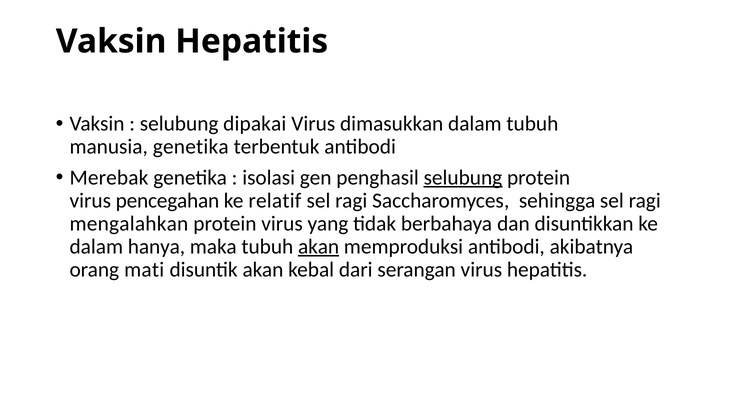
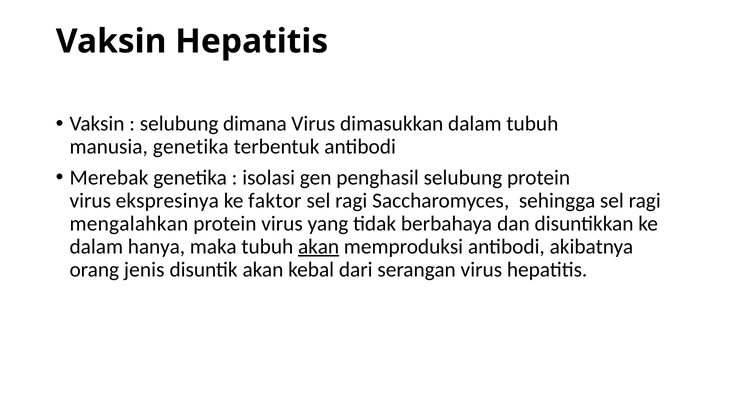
dipakai: dipakai -> dimana
selubung at (463, 177) underline: present -> none
pencegahan: pencegahan -> ekspresinya
relatif: relatif -> faktor
mati: mati -> jenis
